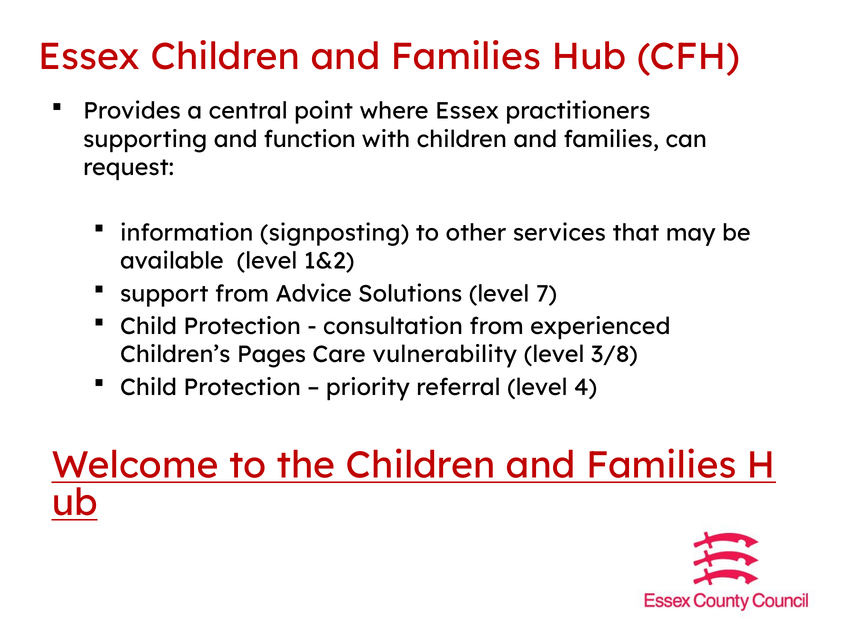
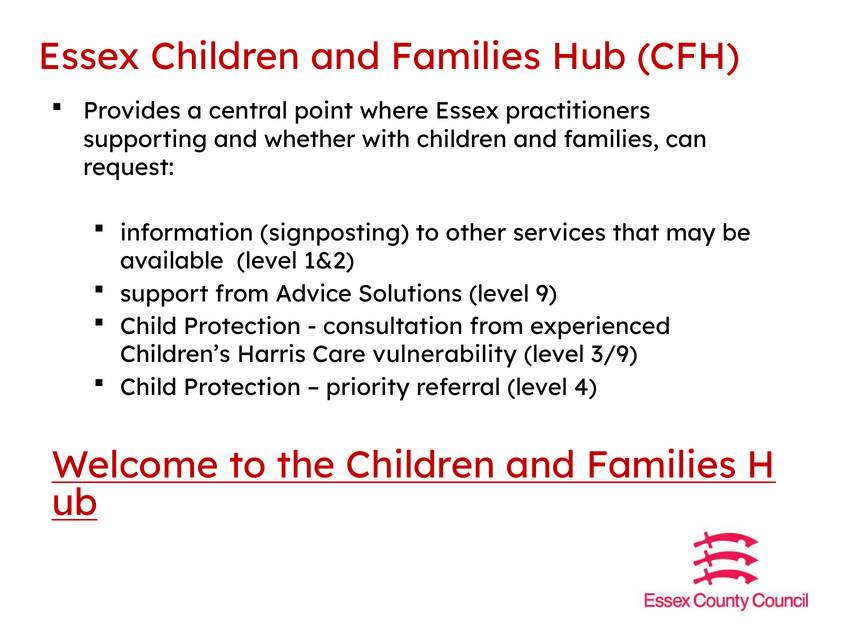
function: function -> whether
7: 7 -> 9
Pages: Pages -> Harris
3/8: 3/8 -> 3/9
